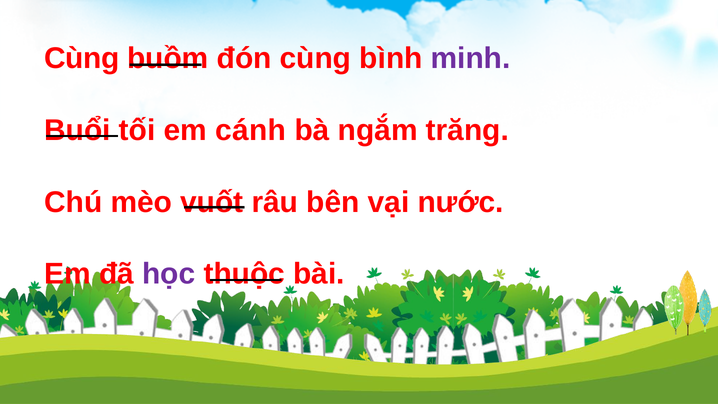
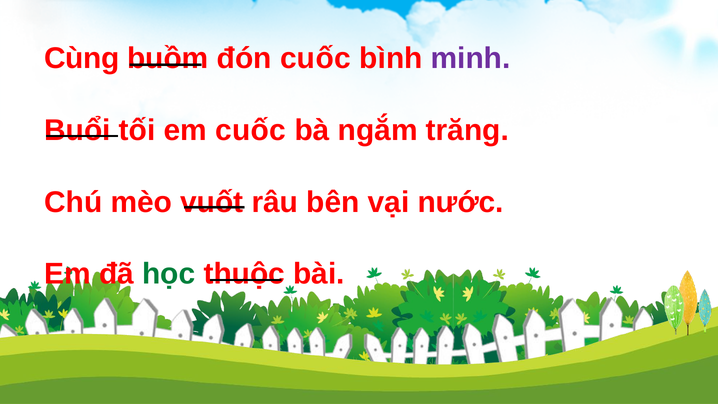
đón cùng: cùng -> cuốc
em cánh: cánh -> cuốc
học colour: purple -> green
